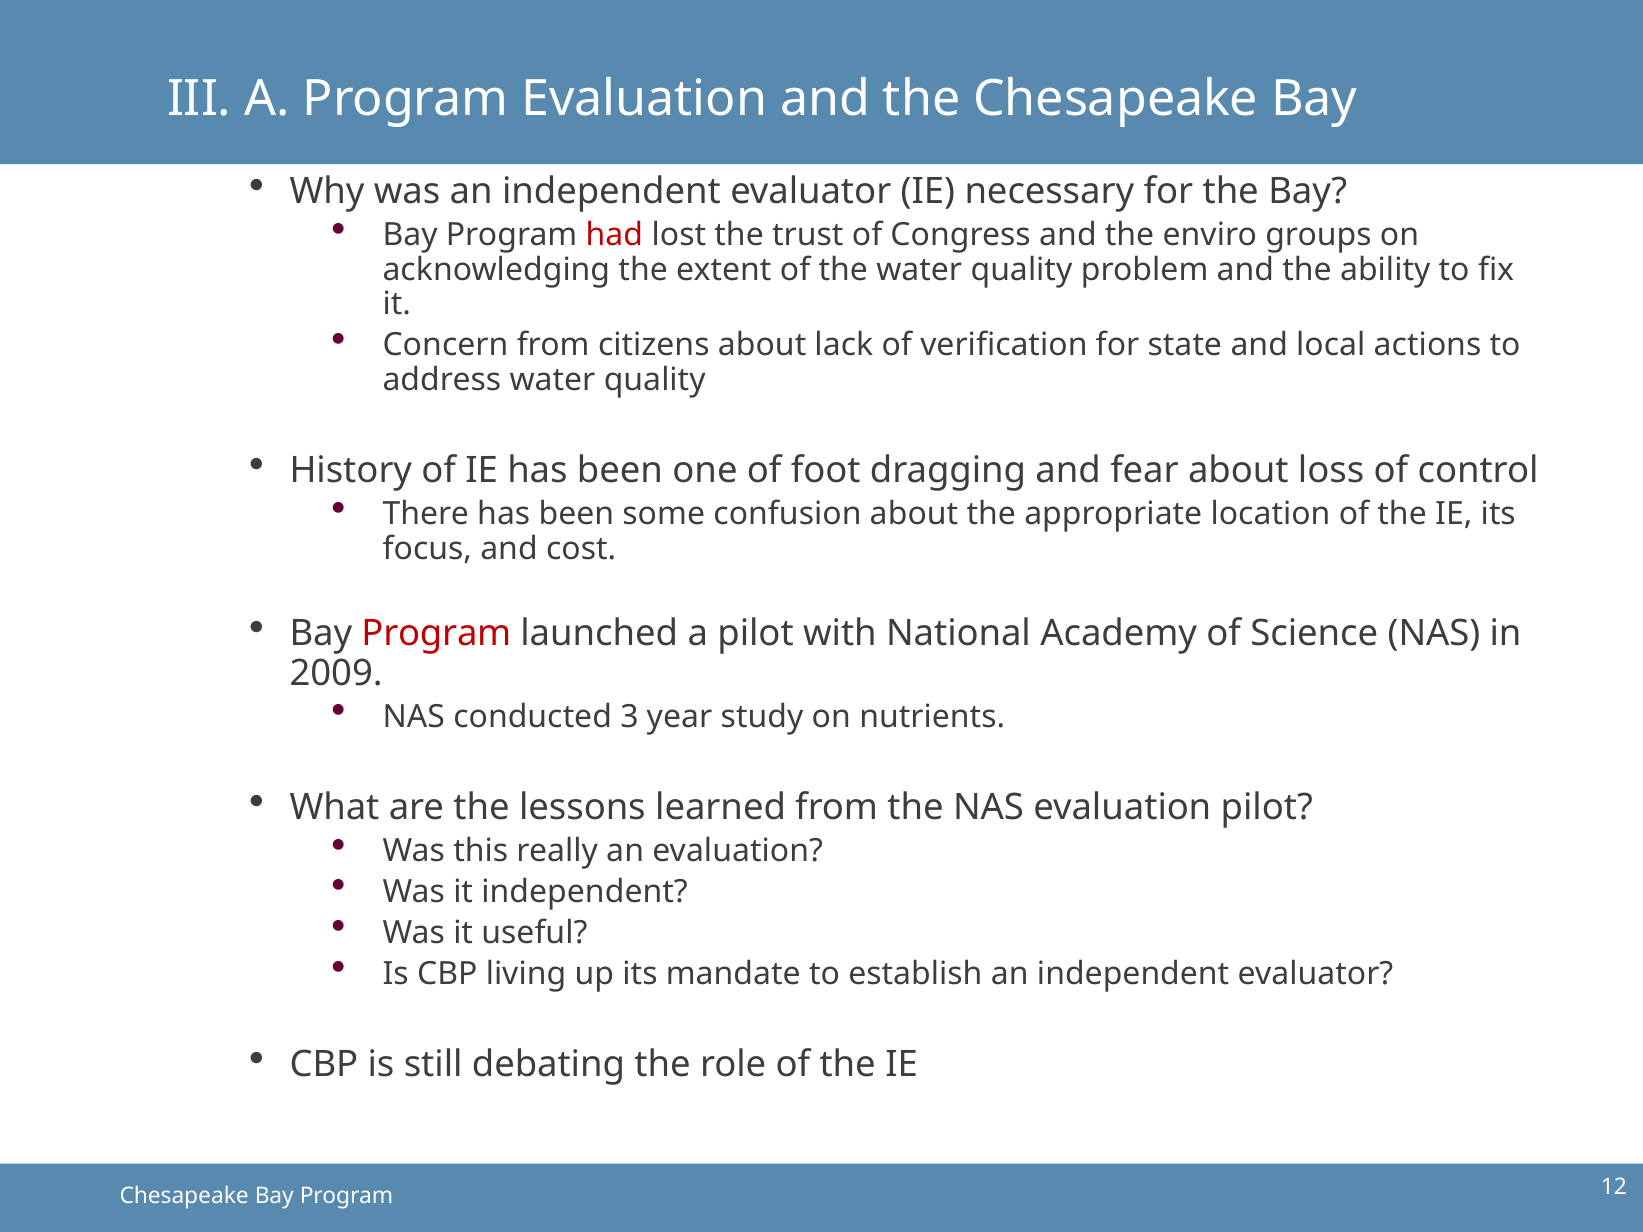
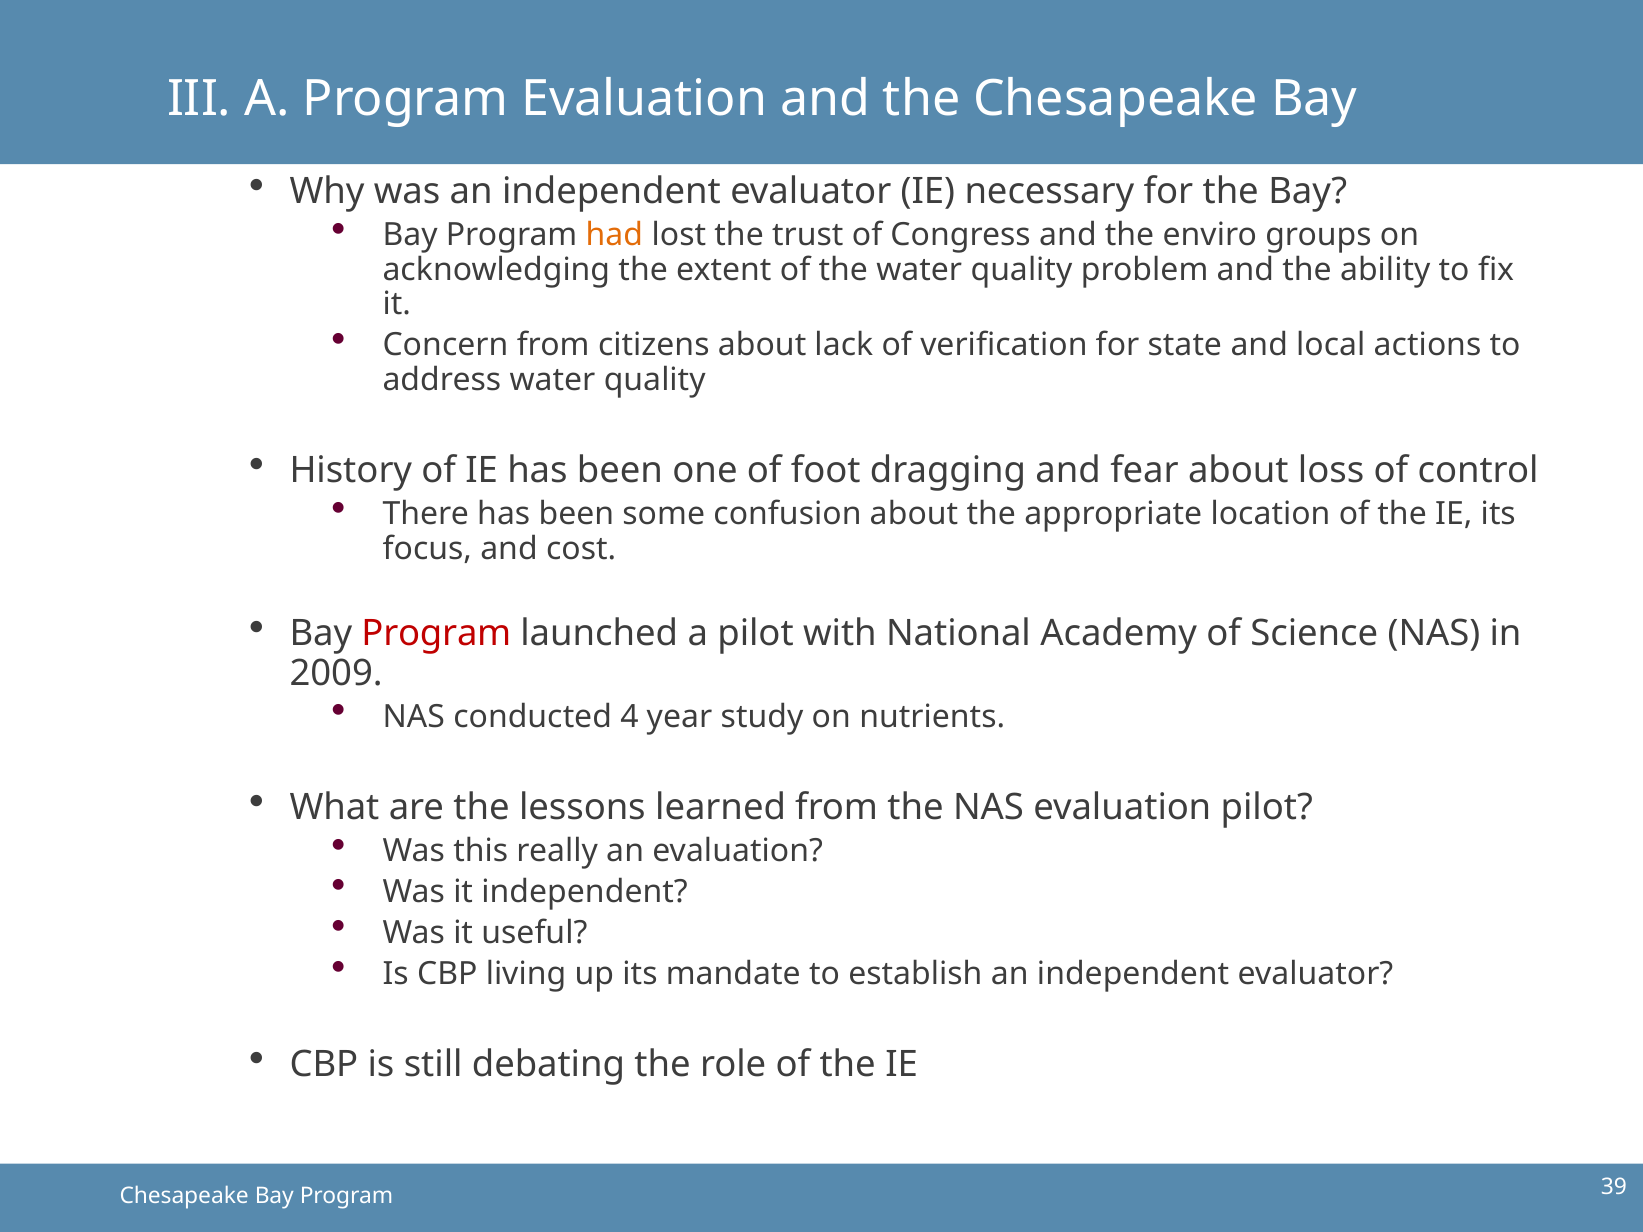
had colour: red -> orange
3: 3 -> 4
12: 12 -> 39
